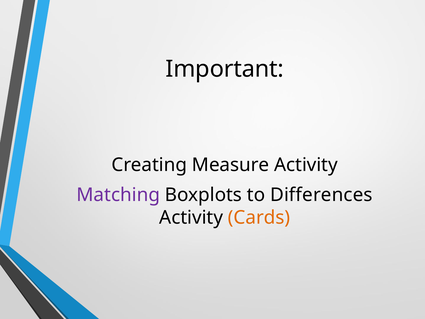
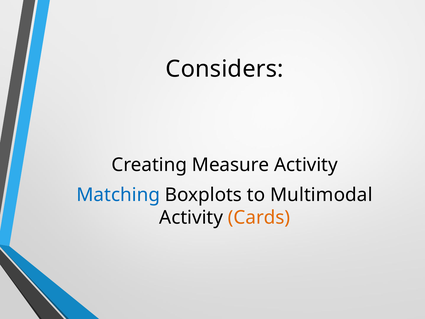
Important: Important -> Considers
Matching colour: purple -> blue
Differences: Differences -> Multimodal
